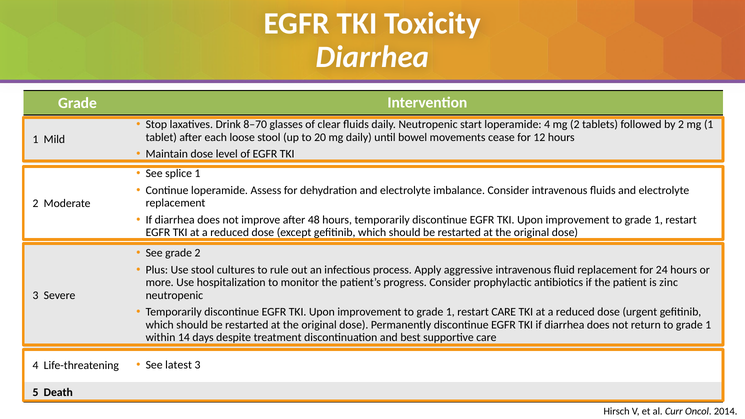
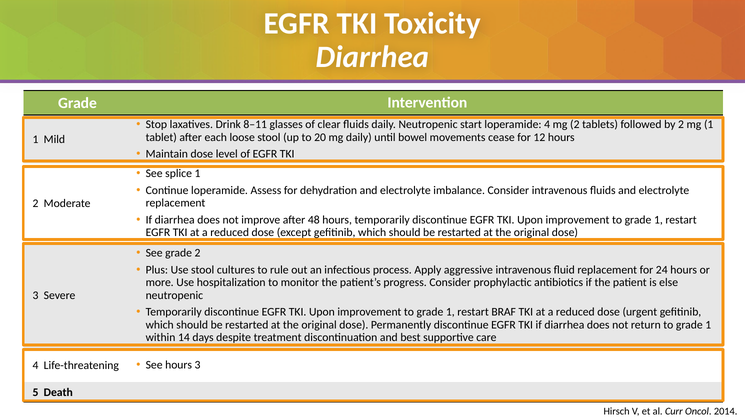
8–70: 8–70 -> 8–11
zinc: zinc -> else
restart CARE: CARE -> BRAF
See latest: latest -> hours
